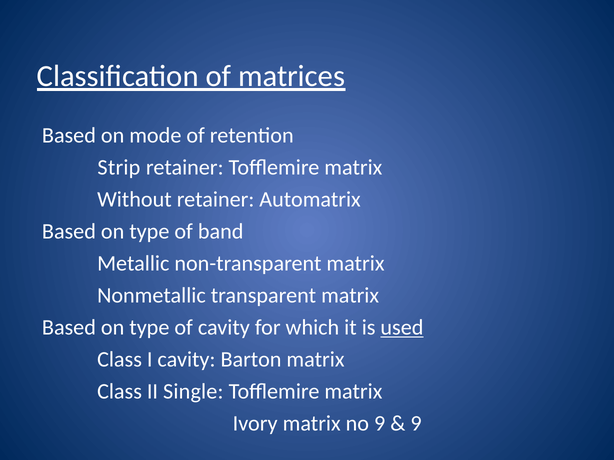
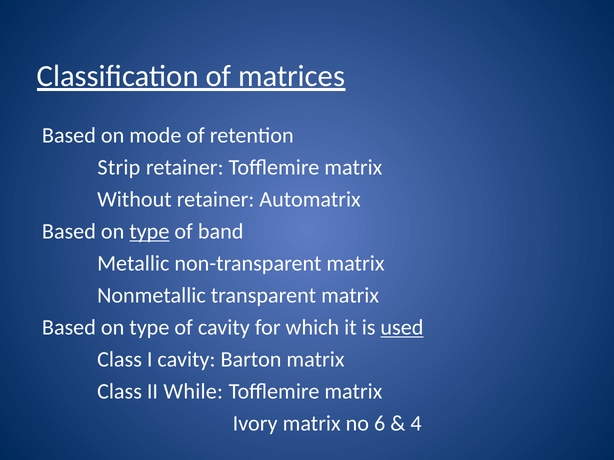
type at (149, 232) underline: none -> present
Single: Single -> While
no 9: 9 -> 6
9 at (416, 424): 9 -> 4
